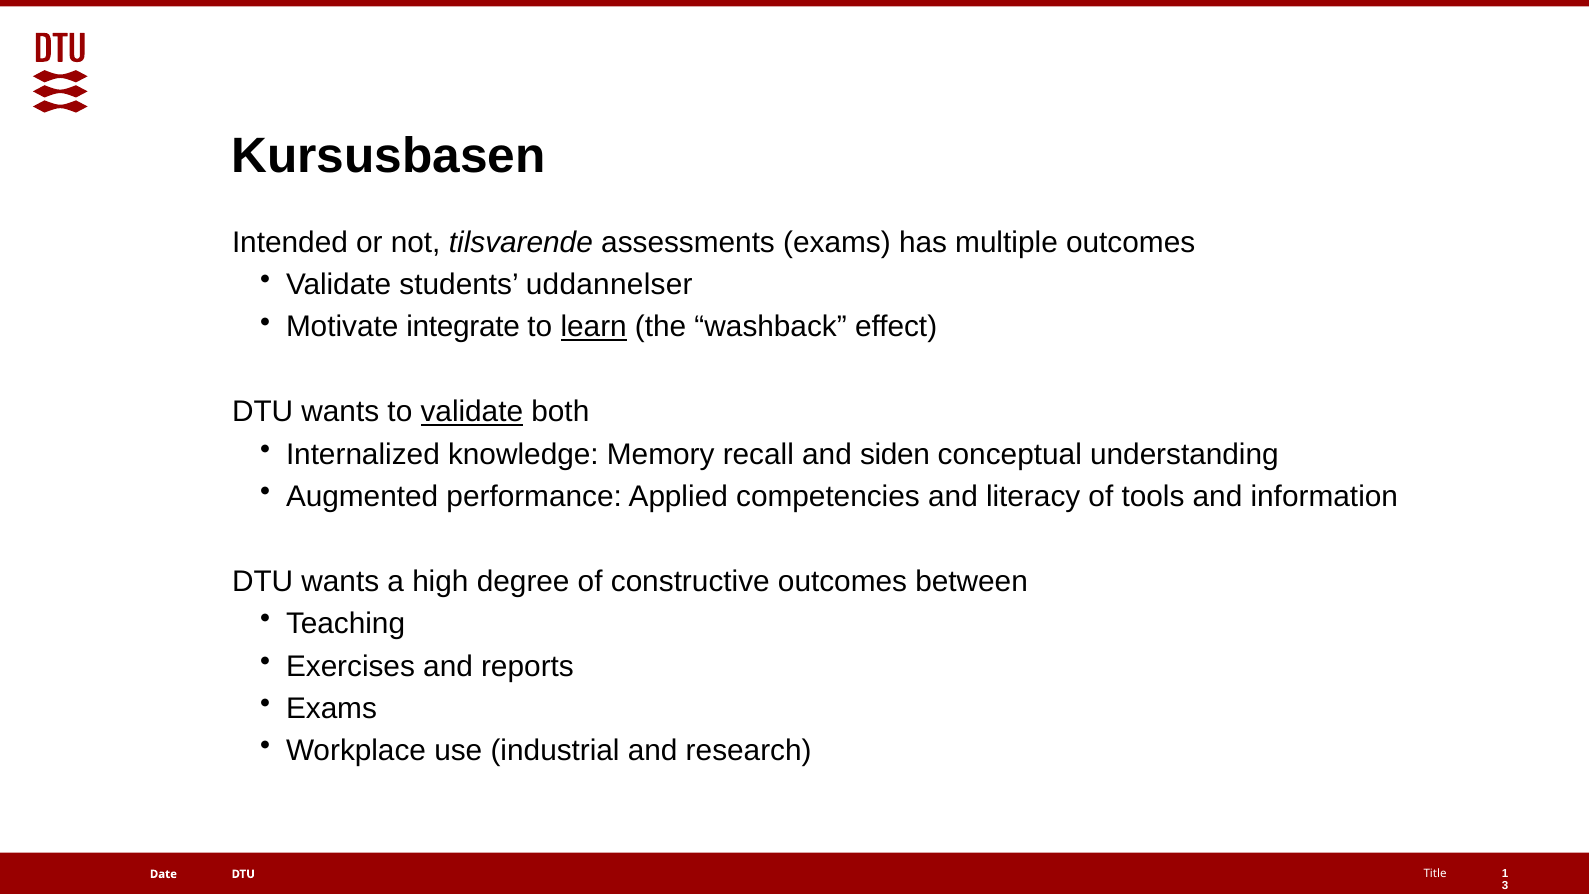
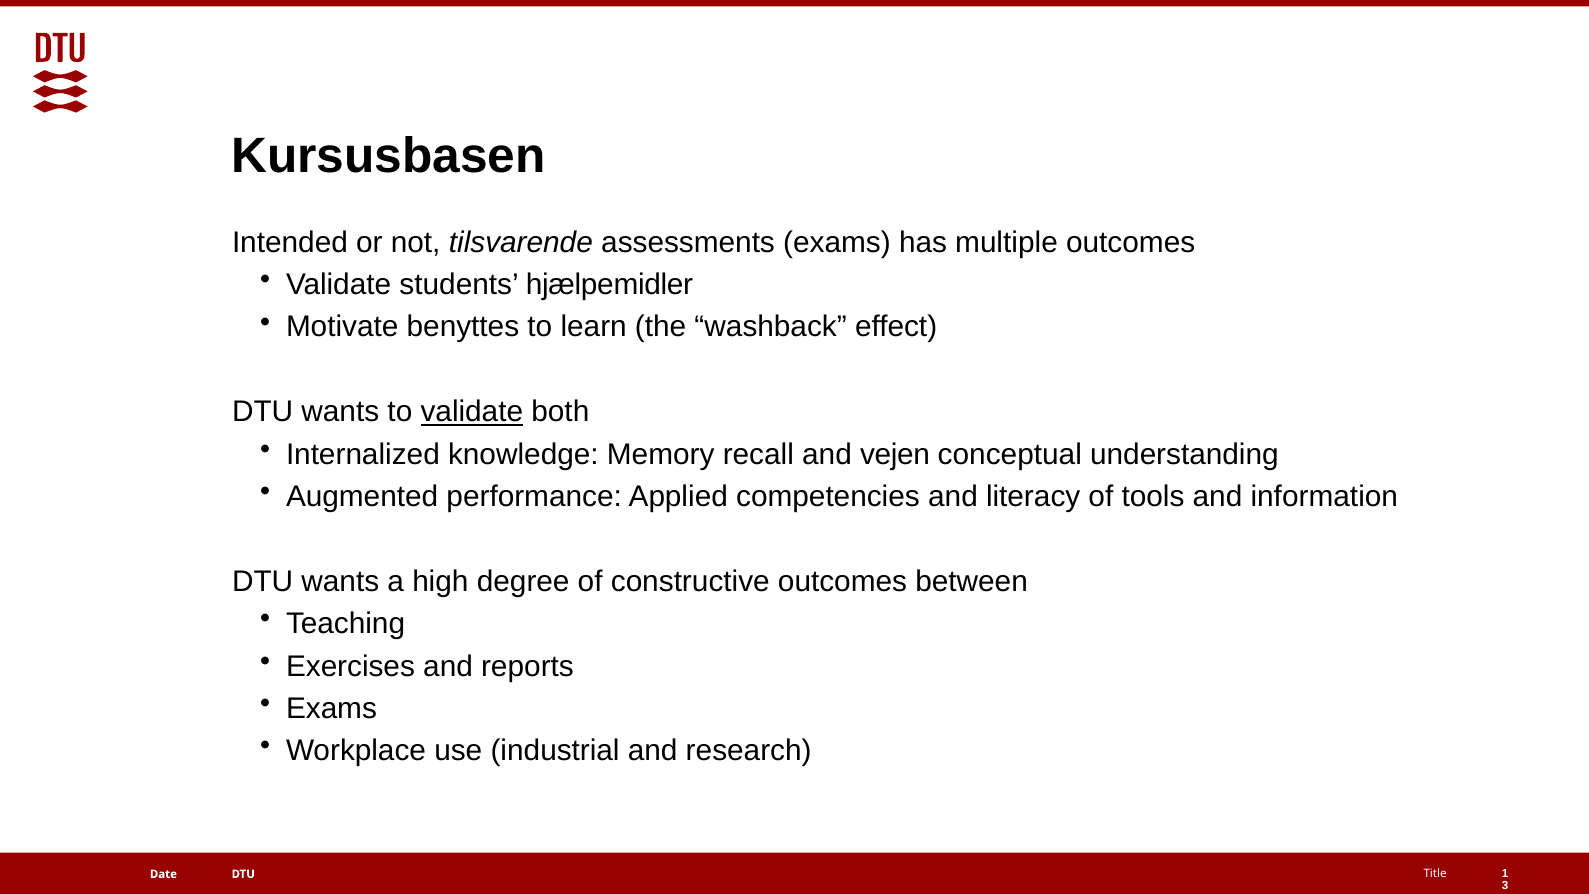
uddannelser: uddannelser -> hjælpemidler
integrate: integrate -> benyttes
learn underline: present -> none
siden: siden -> vejen
